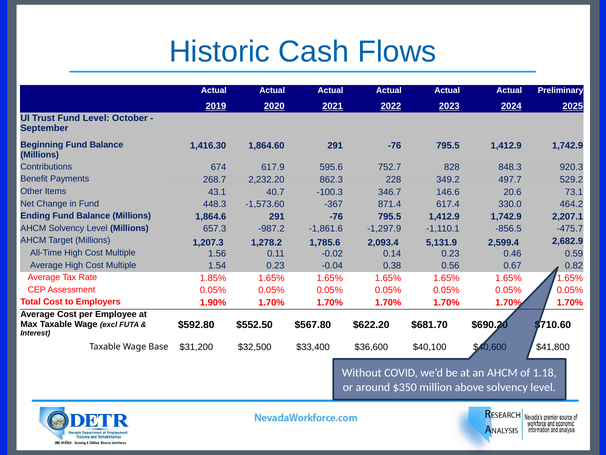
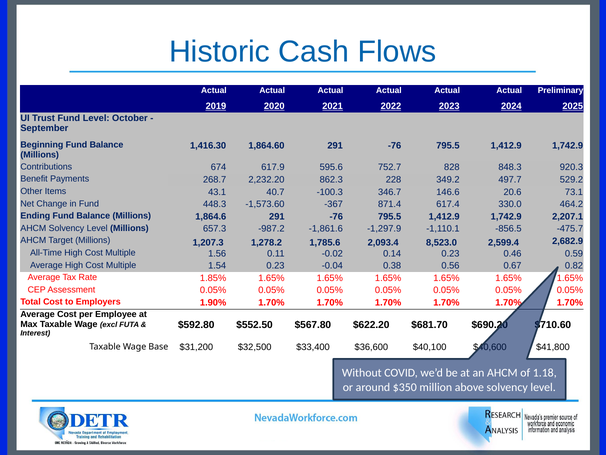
5,131.9: 5,131.9 -> 8,523.0
